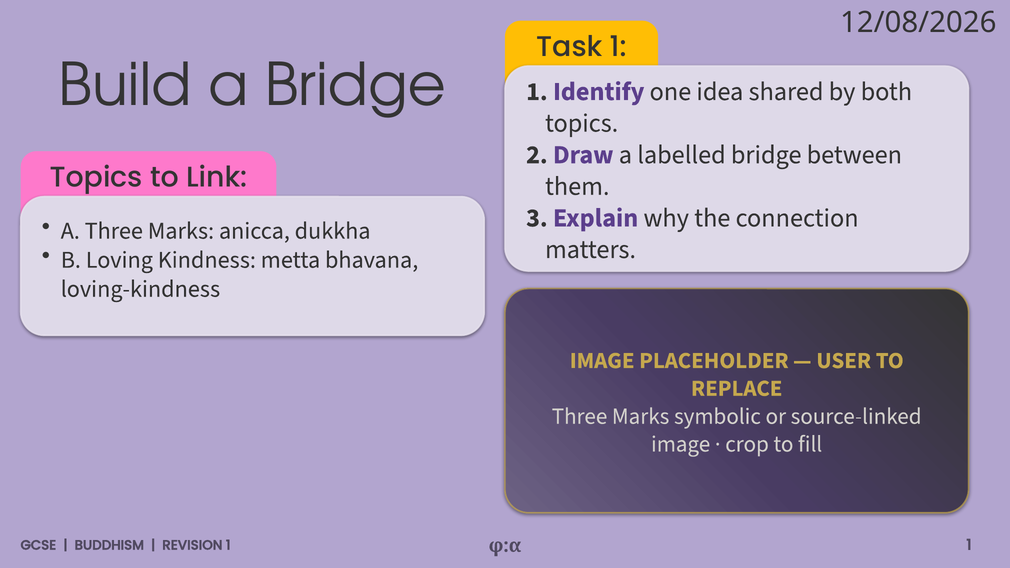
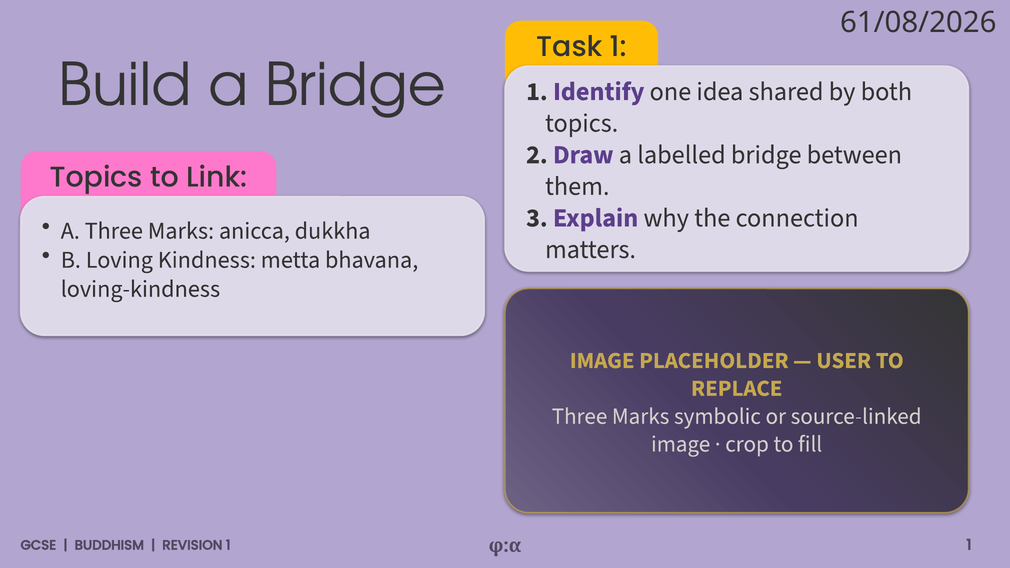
12/08/2026: 12/08/2026 -> 61/08/2026
